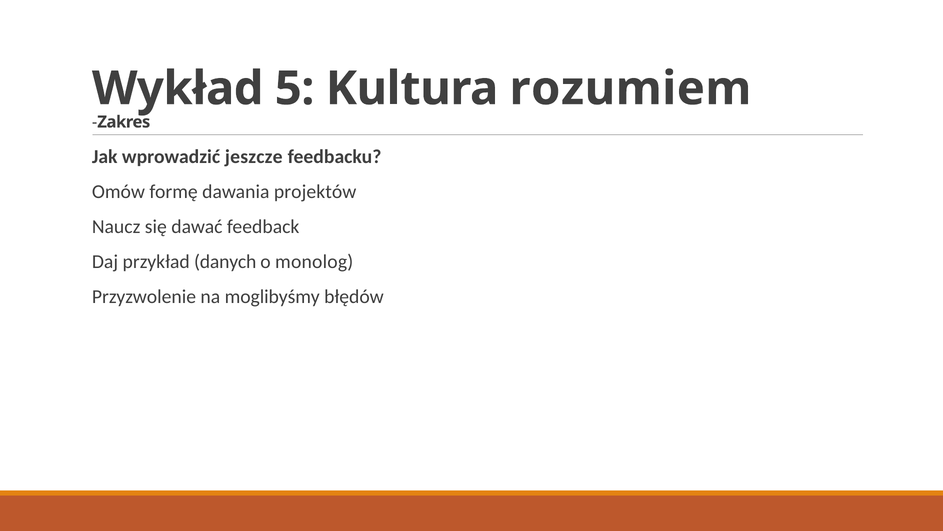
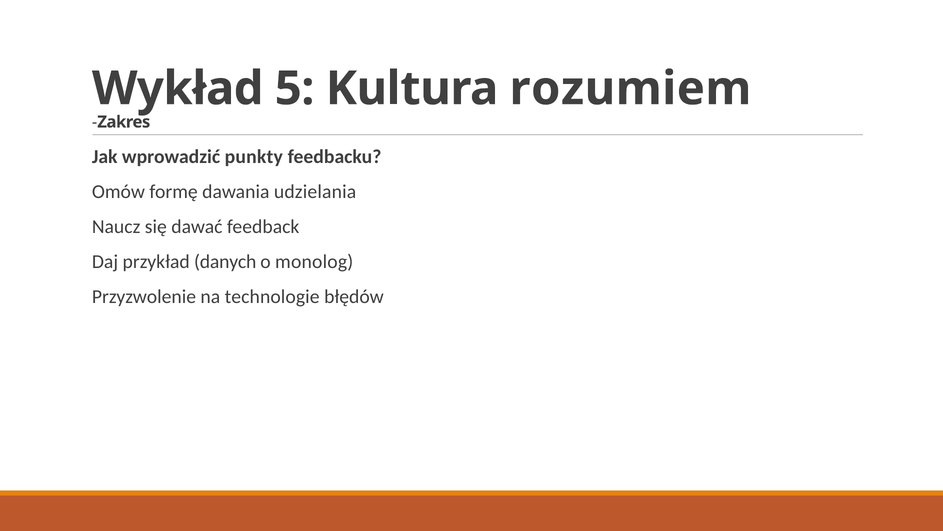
jeszcze: jeszcze -> punkty
projektów: projektów -> udzielania
moglibyśmy: moglibyśmy -> technologie
